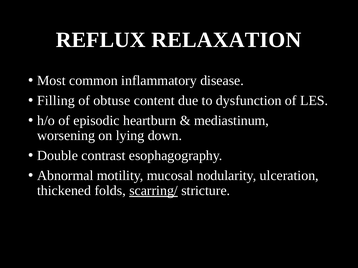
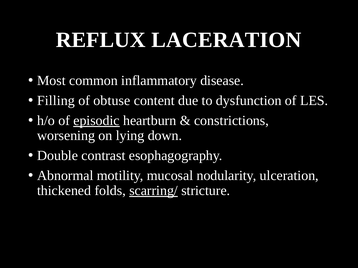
RELAXATION: RELAXATION -> LACERATION
episodic underline: none -> present
mediastinum: mediastinum -> constrictions
